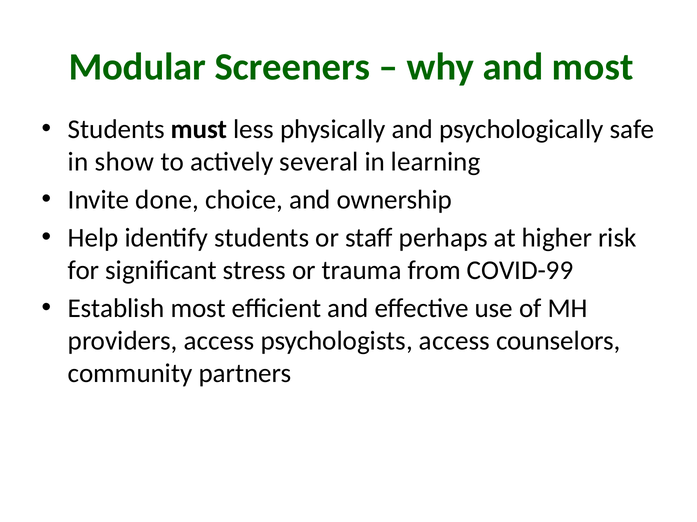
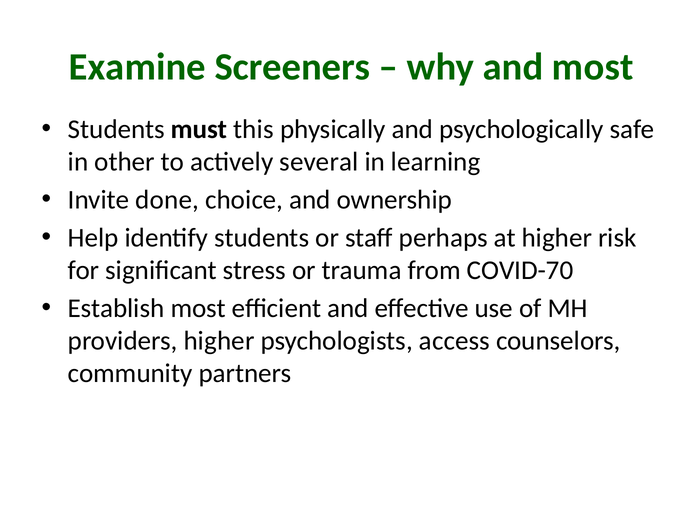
Modular: Modular -> Examine
less: less -> this
show: show -> other
COVID-99: COVID-99 -> COVID-70
providers access: access -> higher
